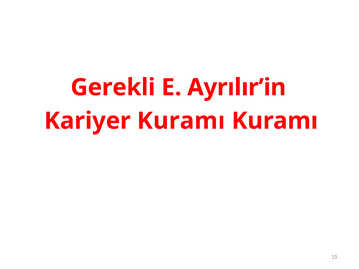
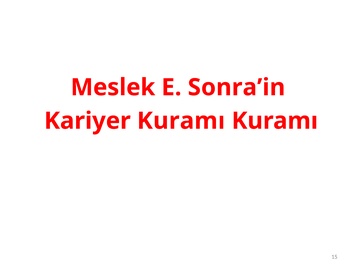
Gerekli: Gerekli -> Meslek
Ayrılır’in: Ayrılır’in -> Sonra’in
